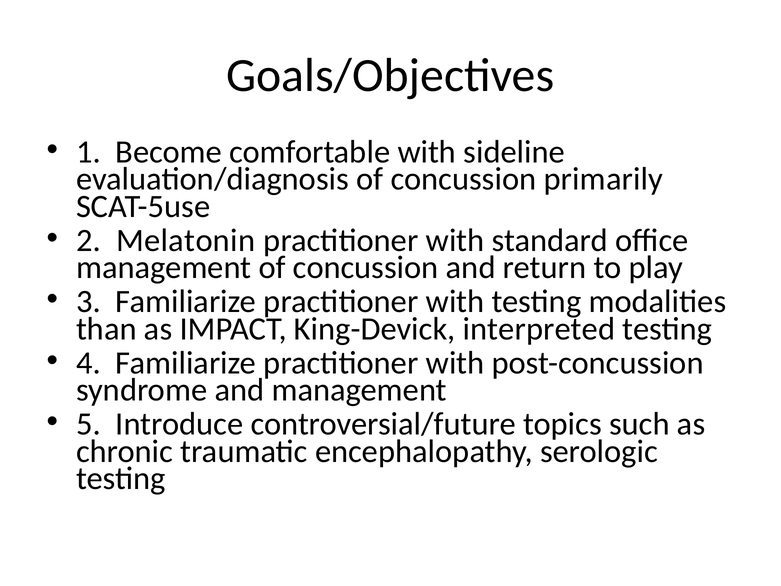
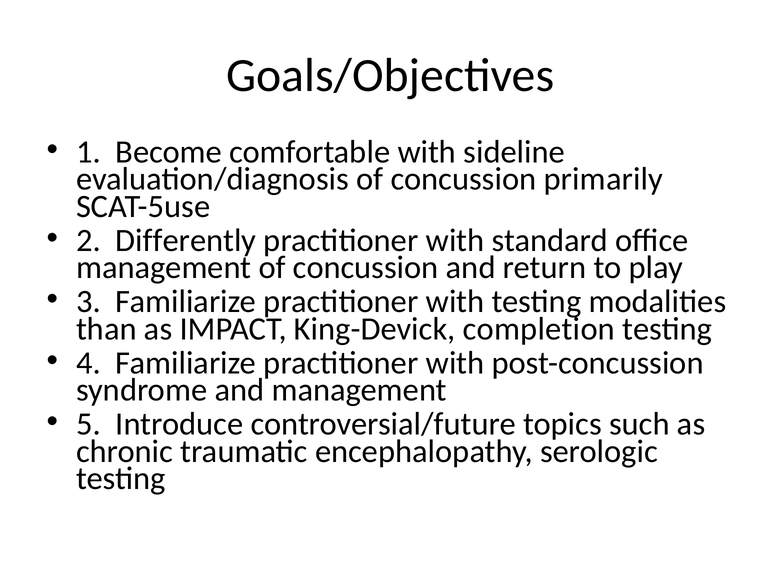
Melatonin: Melatonin -> Differently
interpreted: interpreted -> completion
